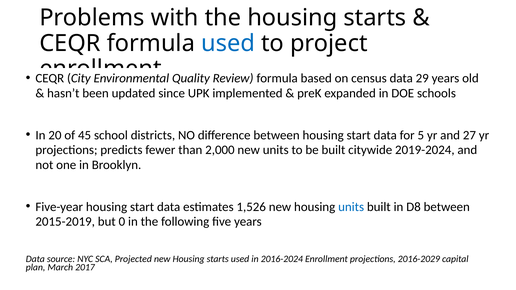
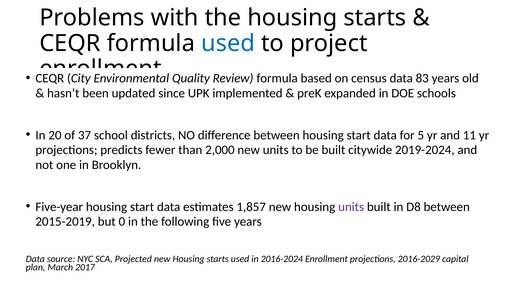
29: 29 -> 83
45: 45 -> 37
27: 27 -> 11
1,526: 1,526 -> 1,857
units at (351, 207) colour: blue -> purple
